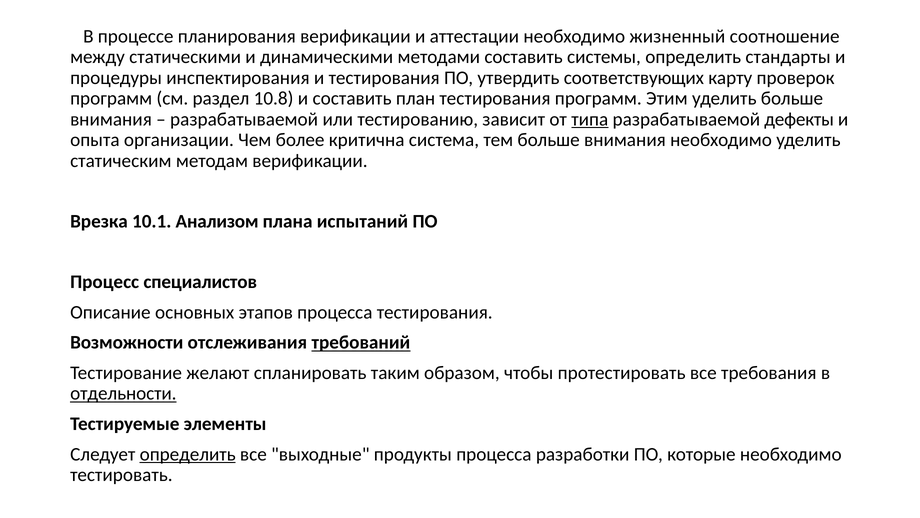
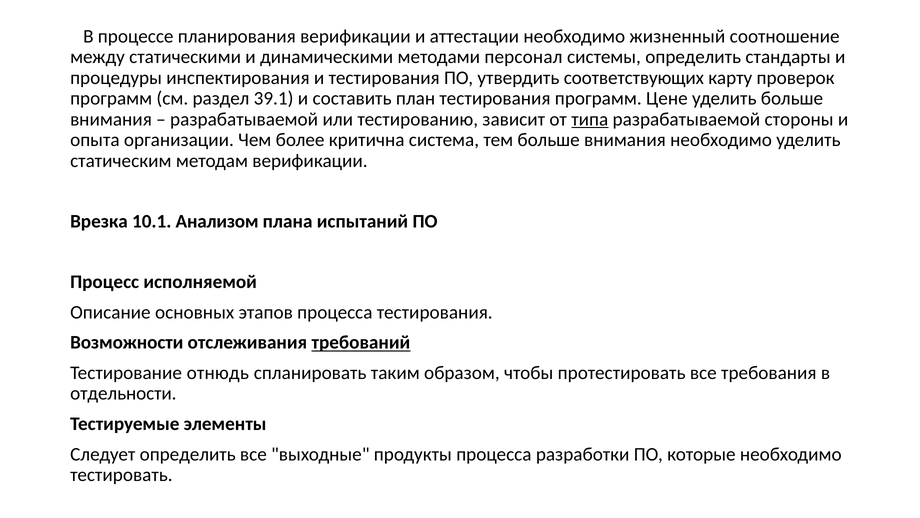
методами составить: составить -> персонал
10.8: 10.8 -> 39.1
Этим: Этим -> Цене
дефекты: дефекты -> стороны
специалистов: специалистов -> исполняемой
желают: желают -> отнюдь
отдельности underline: present -> none
определить at (188, 454) underline: present -> none
